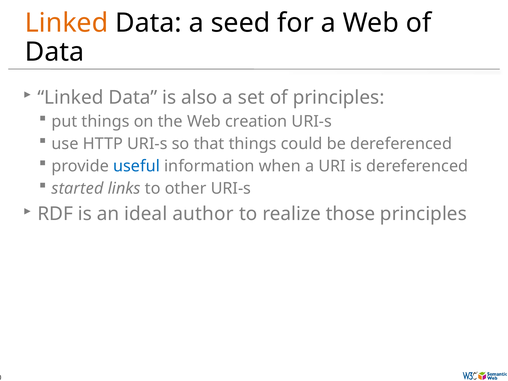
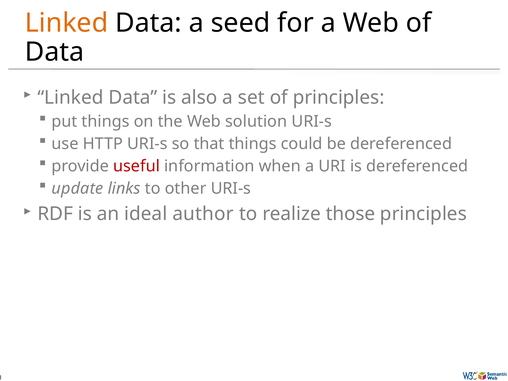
creation: creation -> solution
useful colour: blue -> red
started: started -> update
